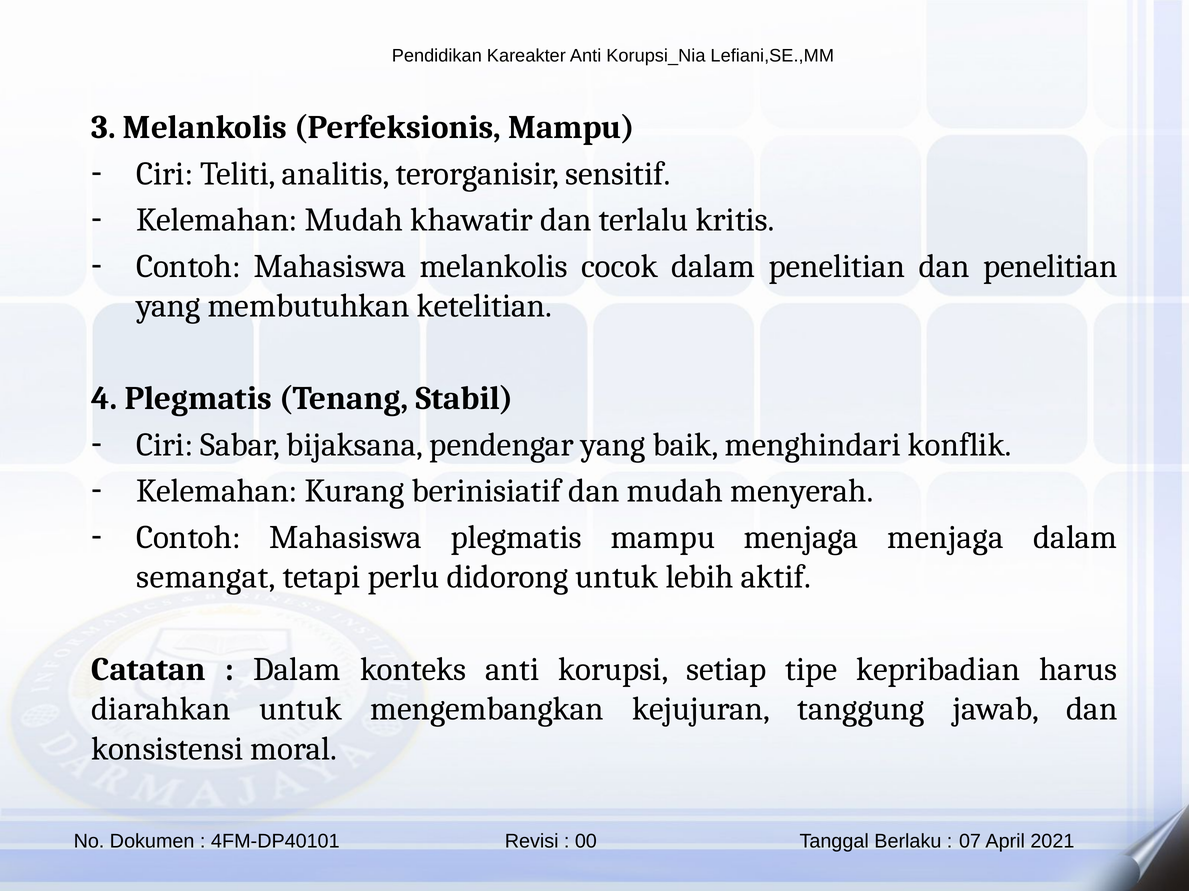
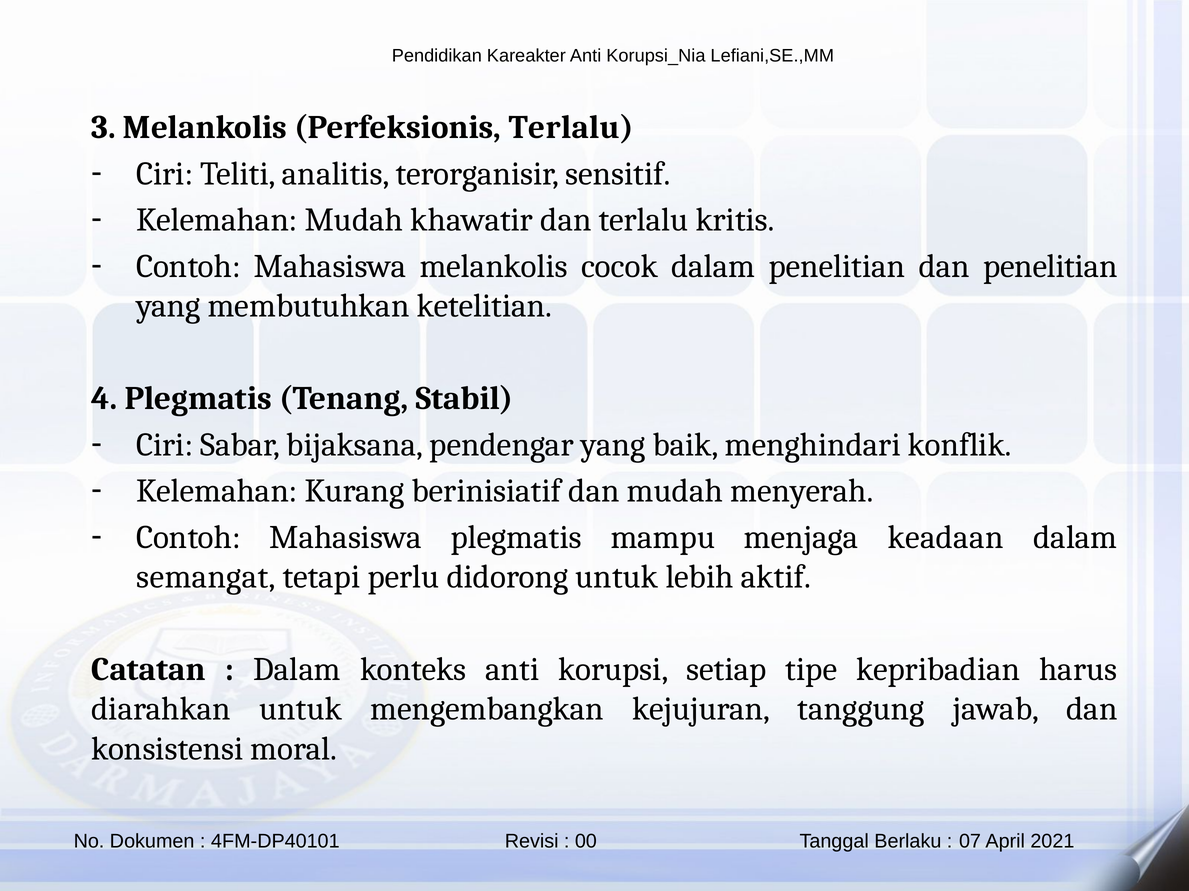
Perfeksionis Mampu: Mampu -> Terlalu
menjaga menjaga: menjaga -> keadaan
